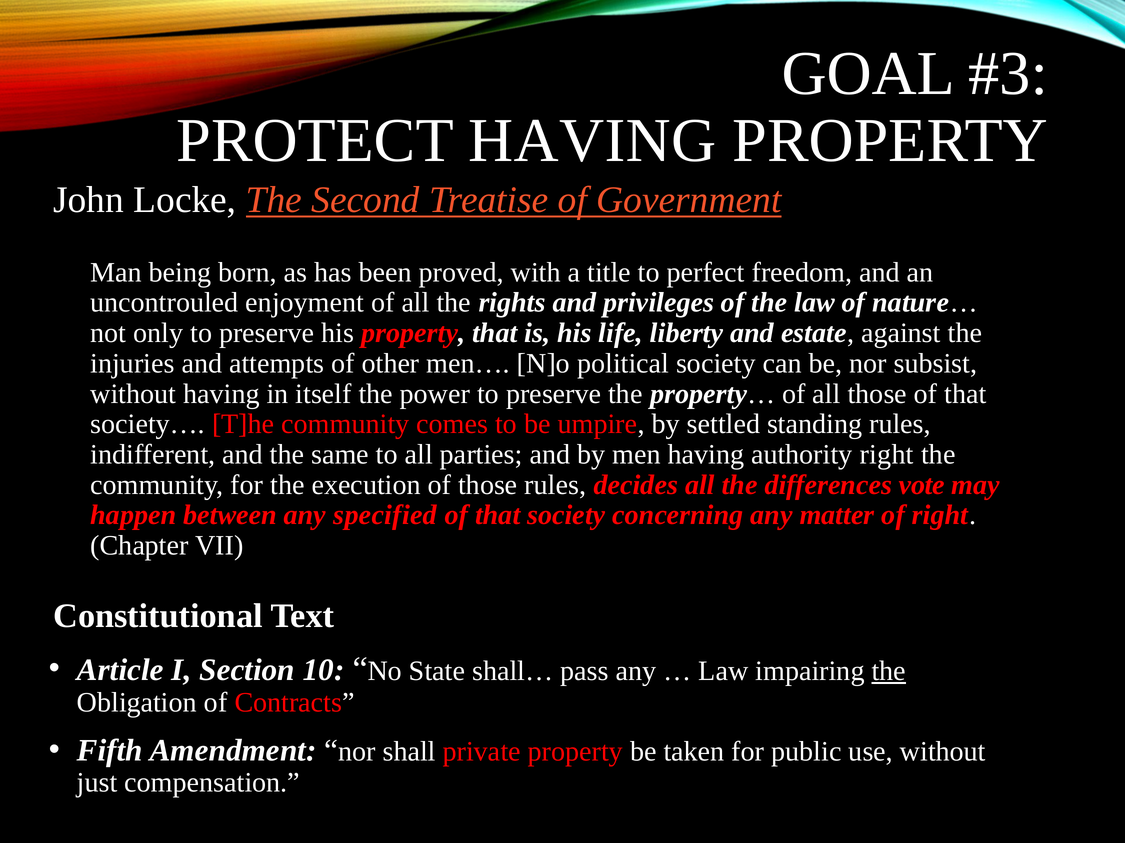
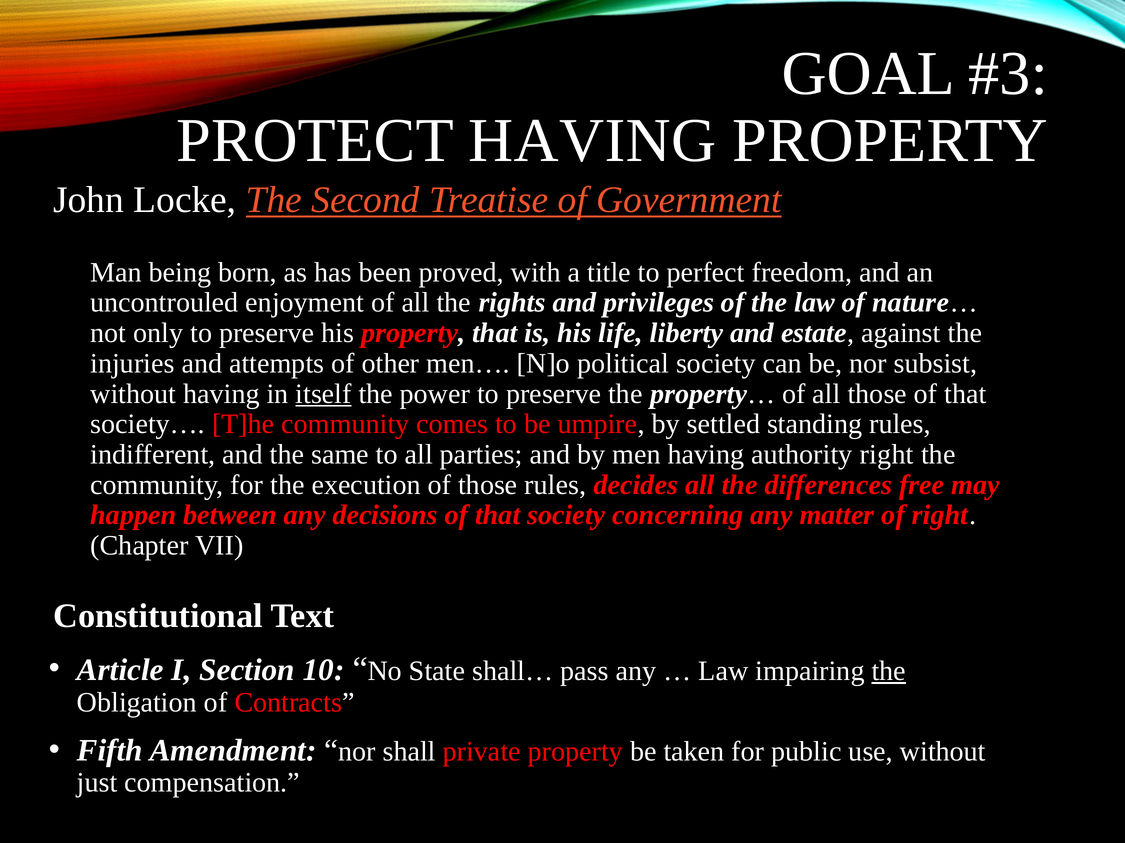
itself underline: none -> present
vote: vote -> free
specified: specified -> decisions
